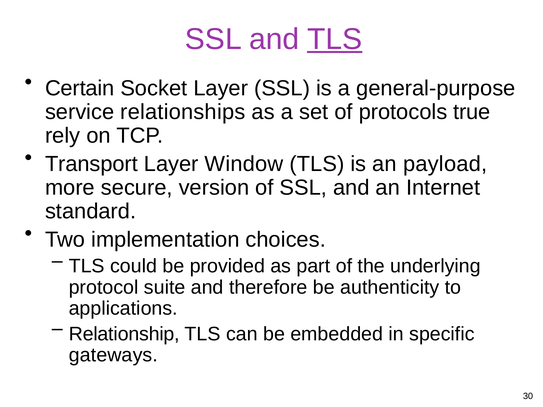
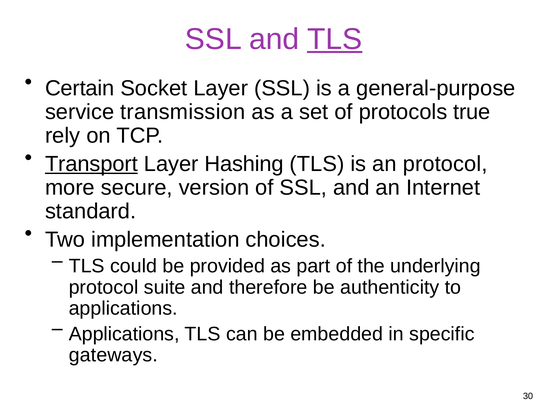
relationships: relationships -> transmission
Transport underline: none -> present
Window: Window -> Hashing
an payload: payload -> protocol
Relationship at (124, 334): Relationship -> Applications
